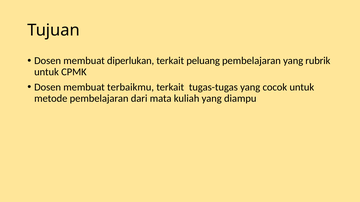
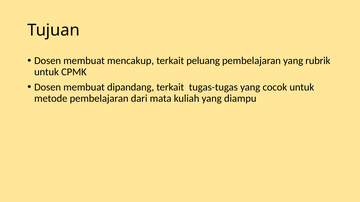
diperlukan: diperlukan -> mencakup
terbaikmu: terbaikmu -> dipandang
